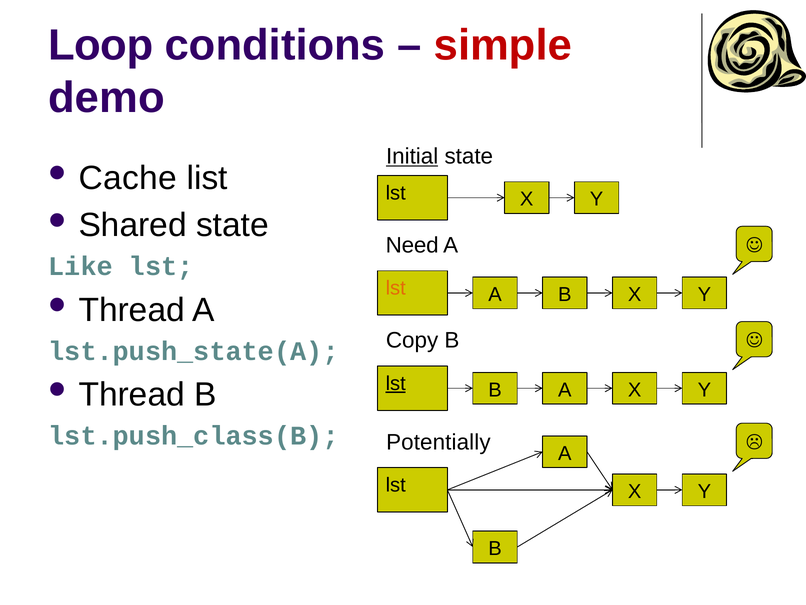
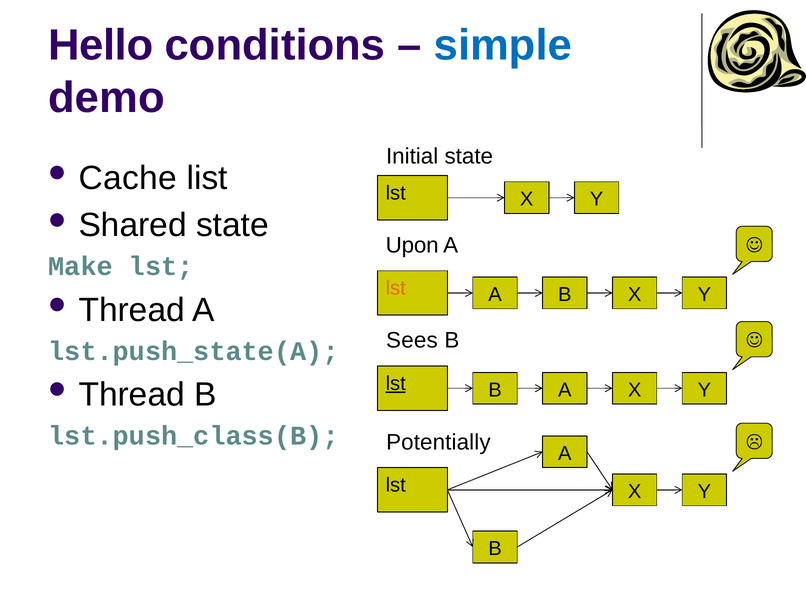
Loop: Loop -> Hello
simple colour: red -> blue
Initial underline: present -> none
Need: Need -> Upon
Like: Like -> Make
Copy: Copy -> Sees
